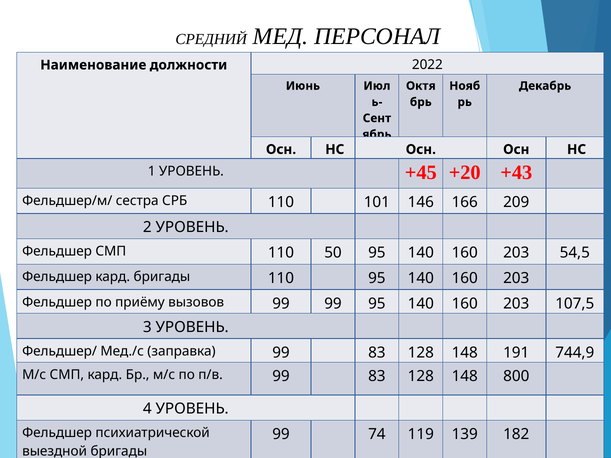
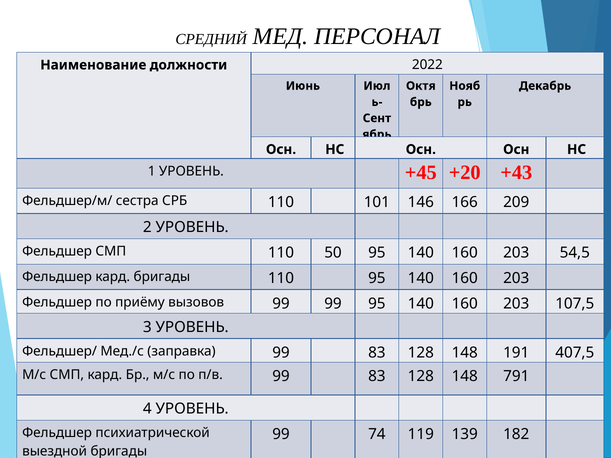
744,9: 744,9 -> 407,5
800: 800 -> 791
